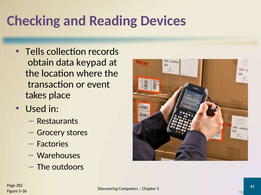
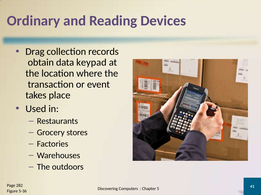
Checking: Checking -> Ordinary
Tells: Tells -> Drag
